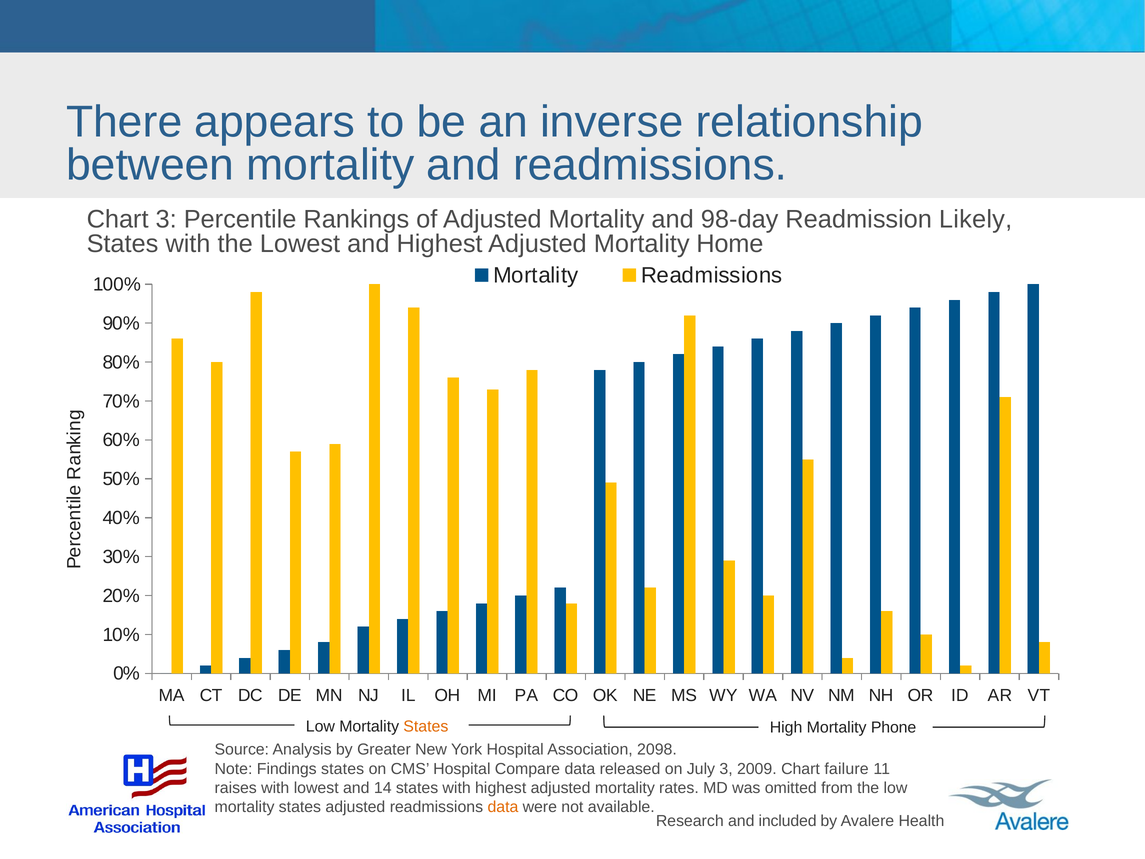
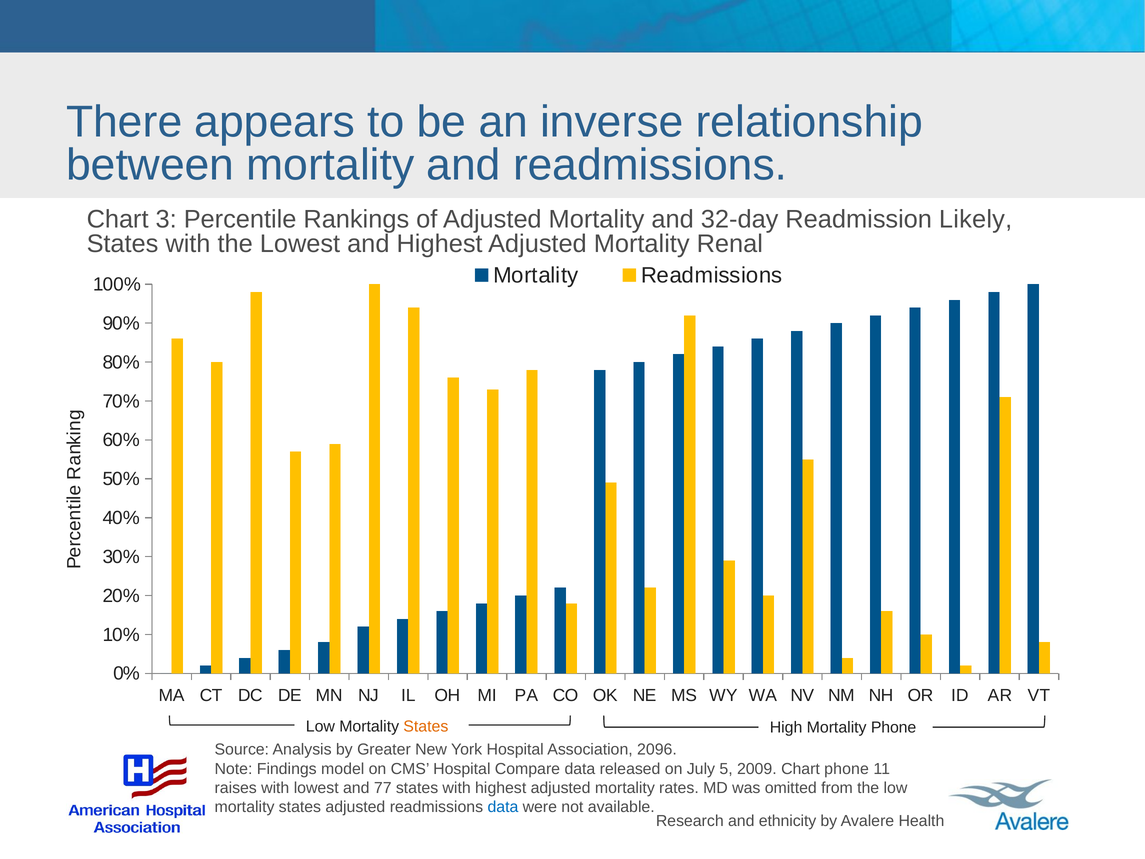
98-day: 98-day -> 32-day
Home: Home -> Renal
2098: 2098 -> 2096
Findings states: states -> model
July 3: 3 -> 5
Chart failure: failure -> phone
14: 14 -> 77
data at (503, 807) colour: orange -> blue
included: included -> ethnicity
